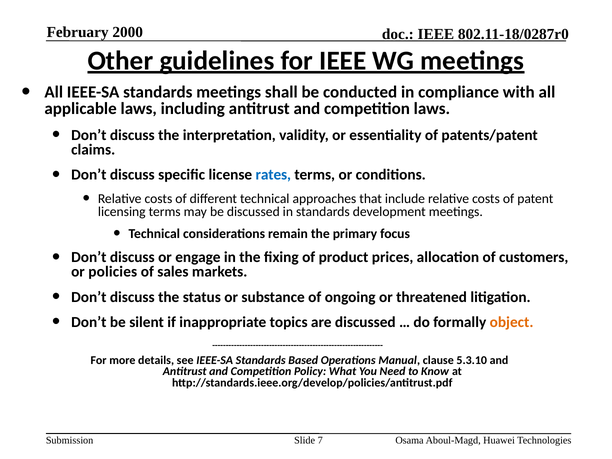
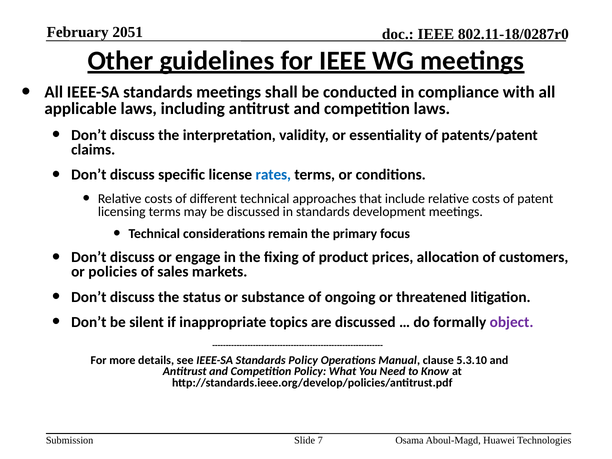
2000: 2000 -> 2051
object colour: orange -> purple
Standards Based: Based -> Policy
